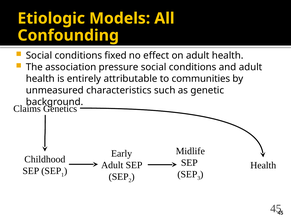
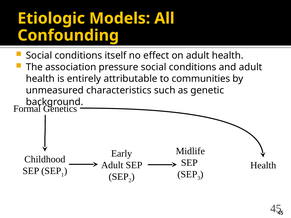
fixed: fixed -> itself
Claims: Claims -> Formal
